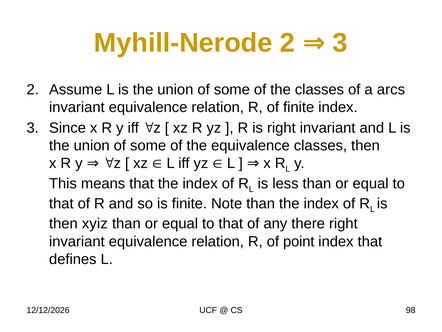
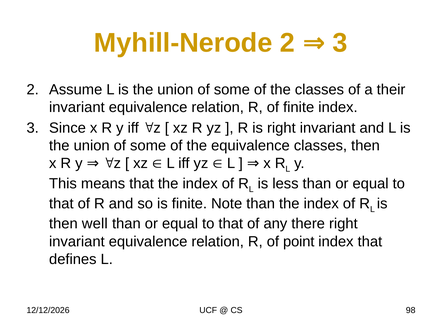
arcs: arcs -> their
xyiz: xyiz -> well
